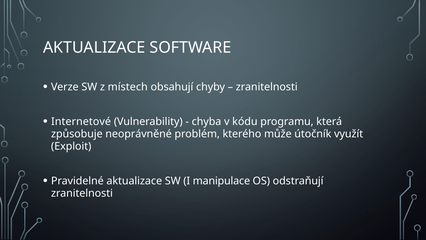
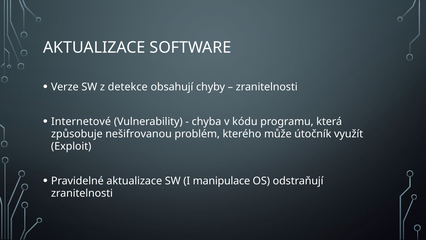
místech: místech -> detekce
neoprávněné: neoprávněné -> nešifrovanou
